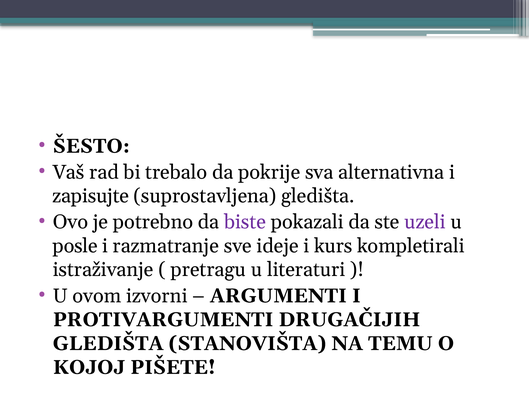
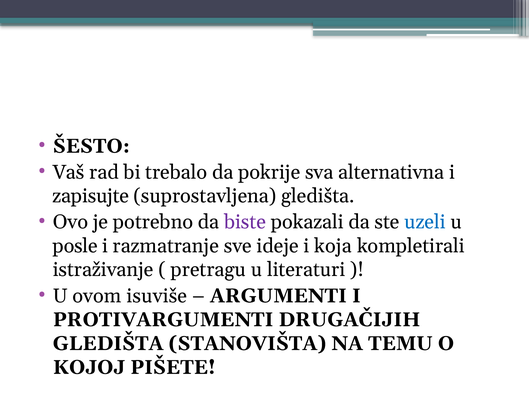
uzeli colour: purple -> blue
kurs: kurs -> koja
izvorni: izvorni -> isuviše
